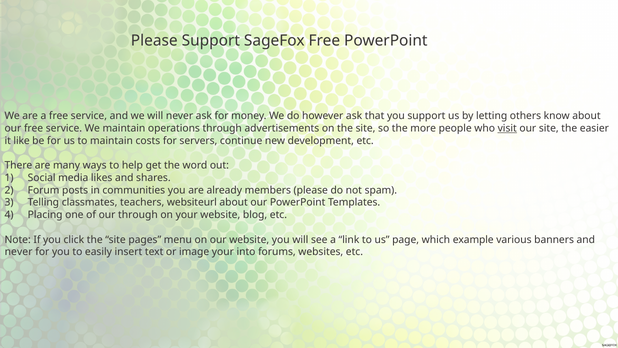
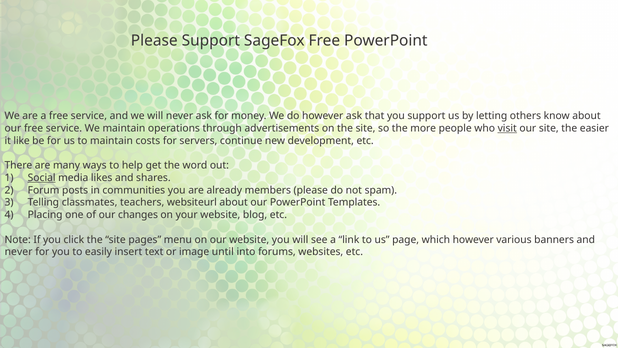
Social underline: none -> present
our through: through -> changes
which example: example -> however
image your: your -> until
